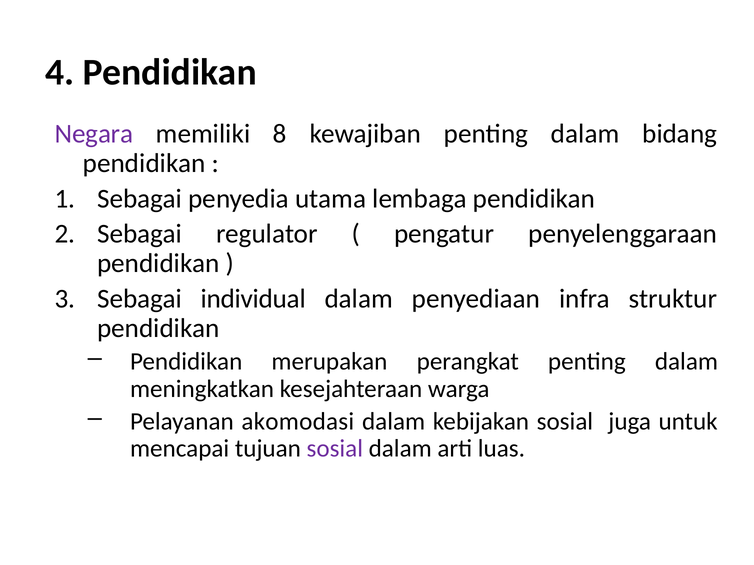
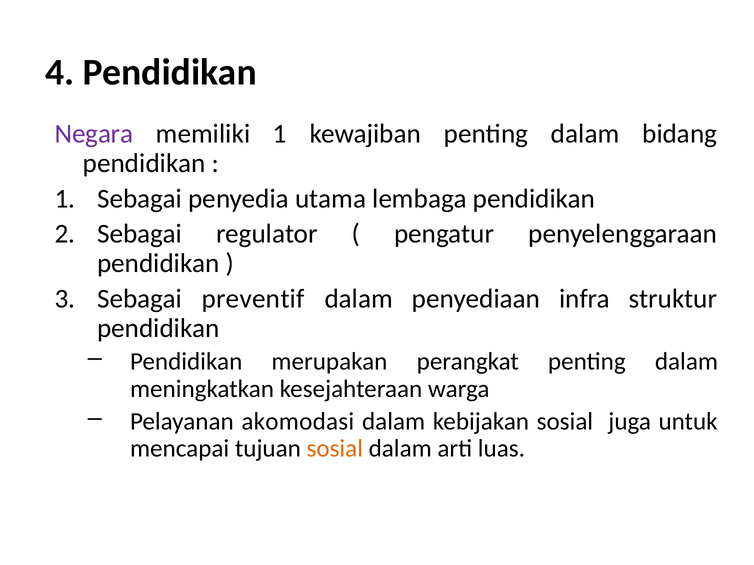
memiliki 8: 8 -> 1
individual: individual -> preventif
sosial at (335, 449) colour: purple -> orange
